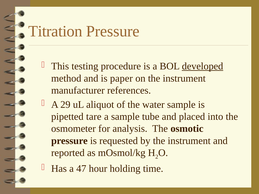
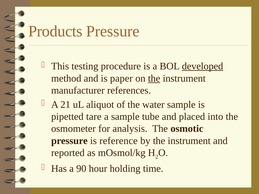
Titration: Titration -> Products
the at (154, 78) underline: none -> present
29: 29 -> 21
requested: requested -> reference
47: 47 -> 90
